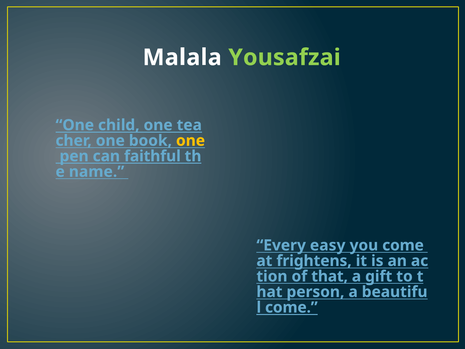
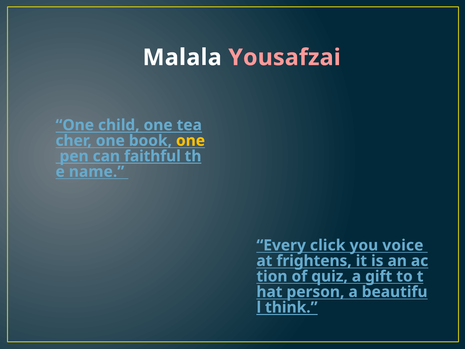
Yousafzai colour: light green -> pink
easy: easy -> click
you come: come -> voice
that: that -> quiz
come at (291, 307): come -> think
